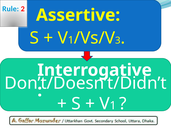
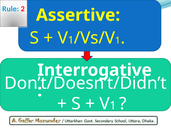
3 at (118, 41): 3 -> 1
